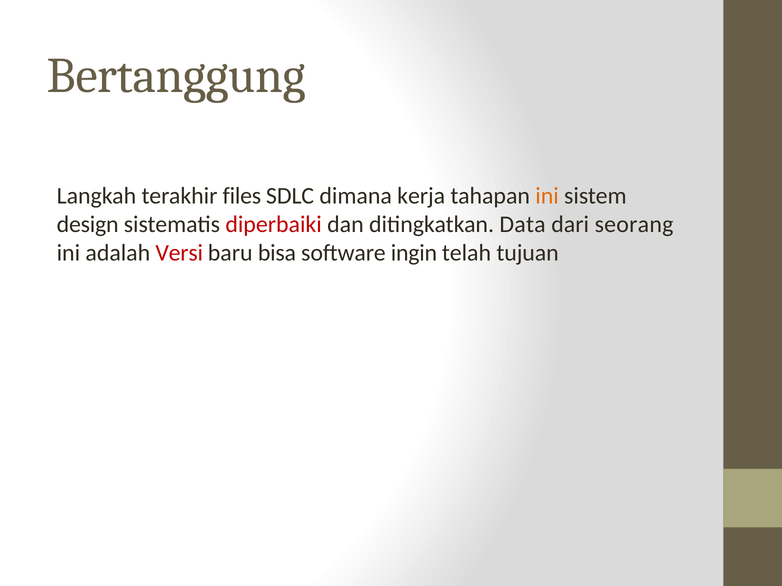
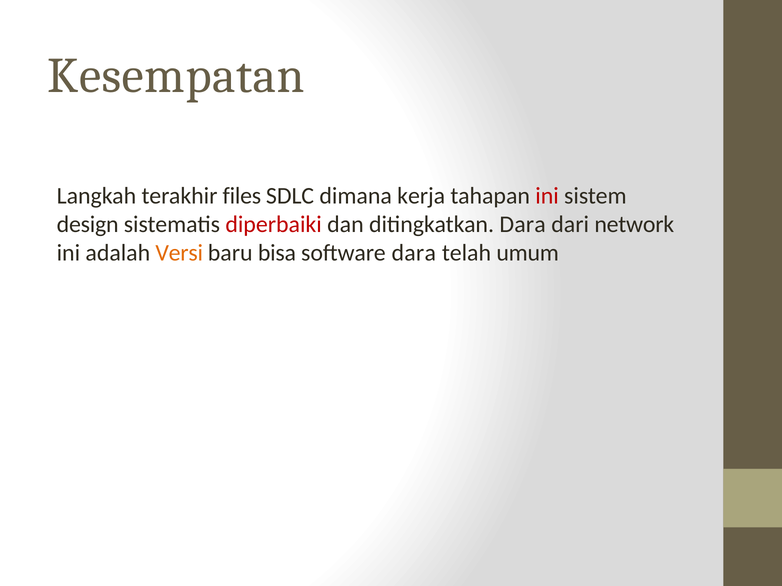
Bertanggung: Bertanggung -> Kesempatan
ini at (547, 196) colour: orange -> red
ditingkatkan Data: Data -> Dara
seorang: seorang -> network
Versi colour: red -> orange
software ingin: ingin -> dara
tujuan: tujuan -> umum
